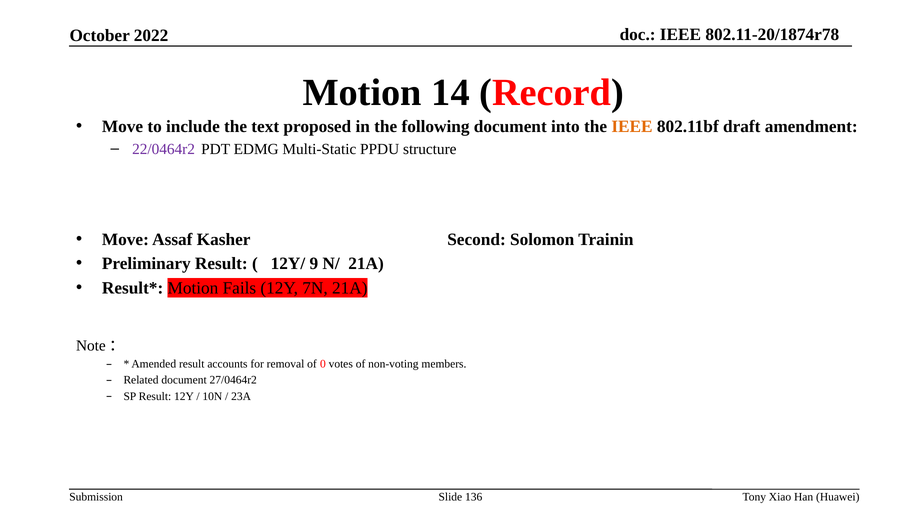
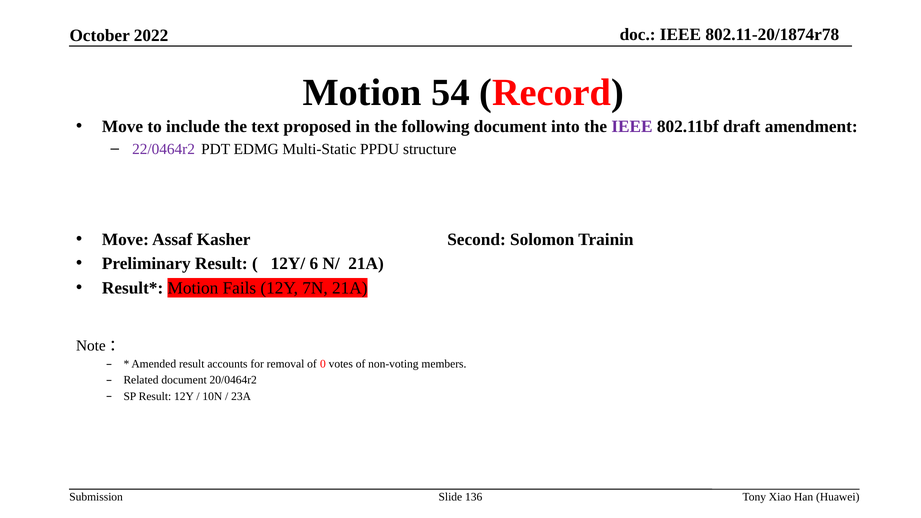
14: 14 -> 54
IEEE at (632, 127) colour: orange -> purple
9: 9 -> 6
27/0464r2: 27/0464r2 -> 20/0464r2
